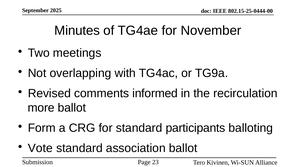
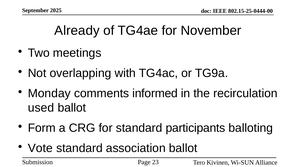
Minutes: Minutes -> Already
Revised: Revised -> Monday
more: more -> used
